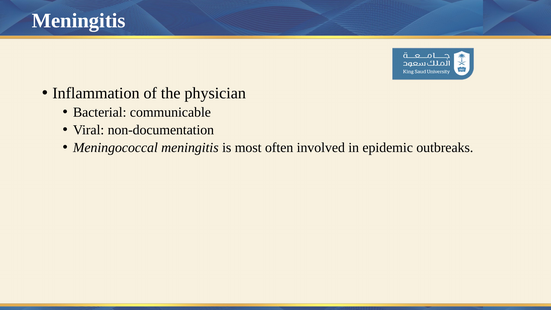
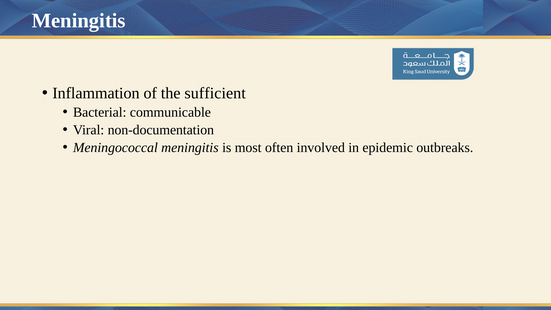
physician: physician -> sufficient
